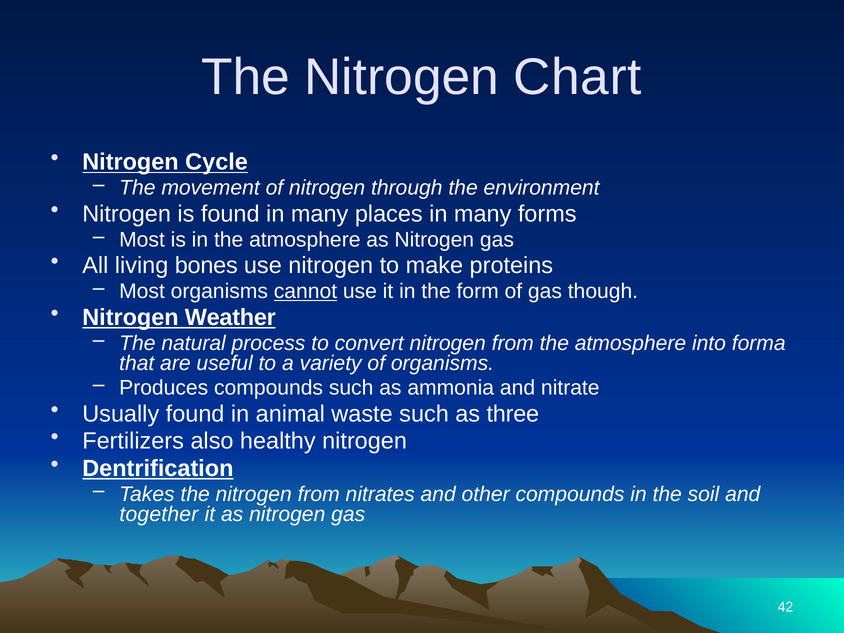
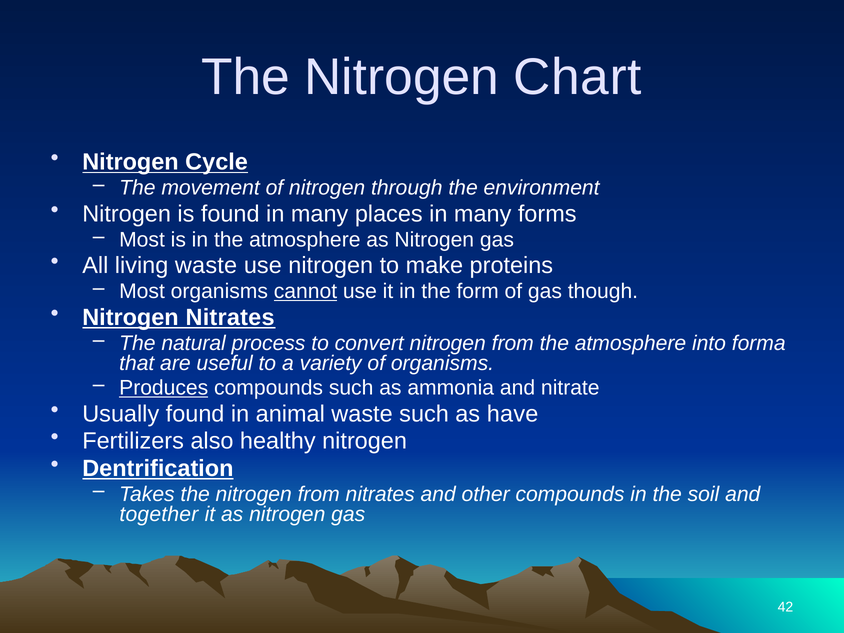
living bones: bones -> waste
Nitrogen Weather: Weather -> Nitrates
Produces underline: none -> present
three: three -> have
